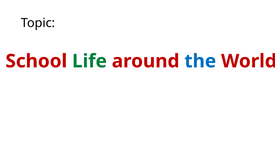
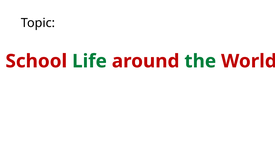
the colour: blue -> green
